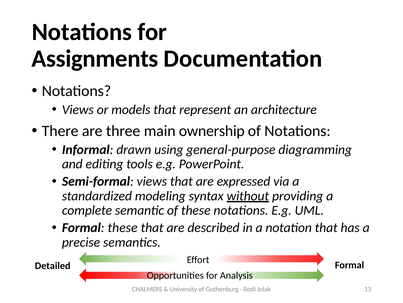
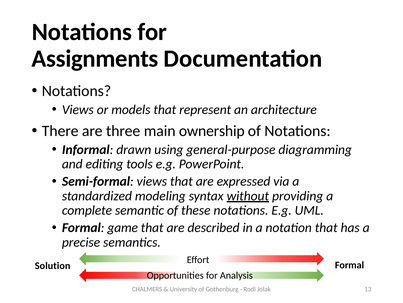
Formal these: these -> game
Detailed: Detailed -> Solution
